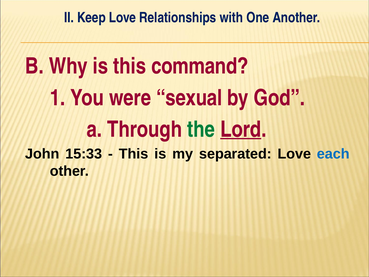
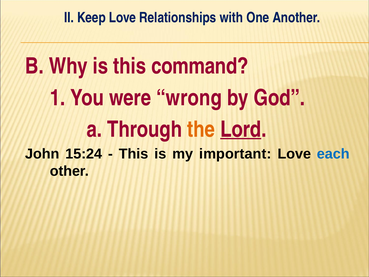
sexual: sexual -> wrong
the colour: green -> orange
15:33: 15:33 -> 15:24
separated: separated -> important
